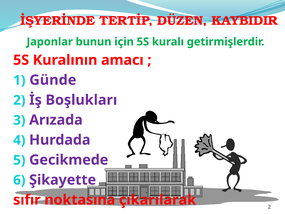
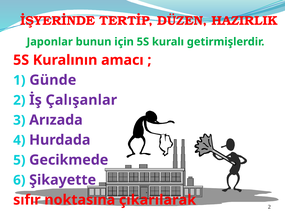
KAYBIDIR: KAYBIDIR -> HAZIRLIK
Boşlukları: Boşlukları -> Çalışanlar
